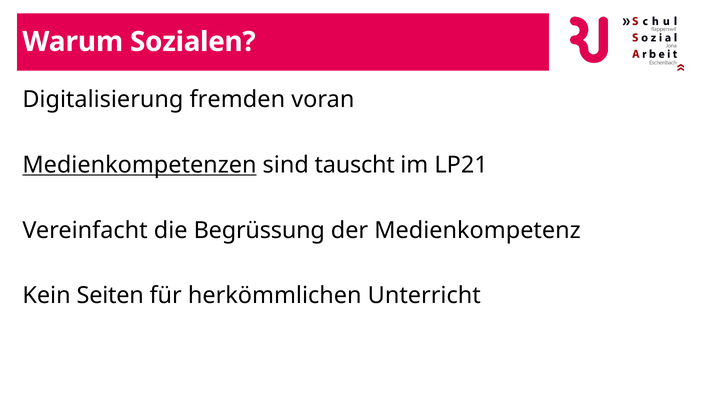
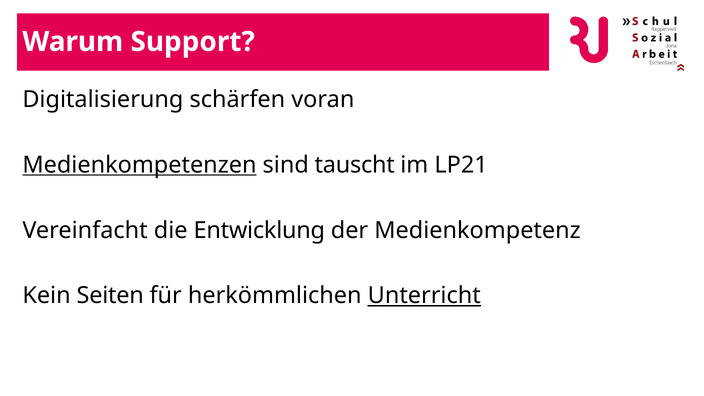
Sozialen: Sozialen -> Support
fremden: fremden -> schärfen
Begrüssung: Begrüssung -> Entwicklung
Unterricht underline: none -> present
